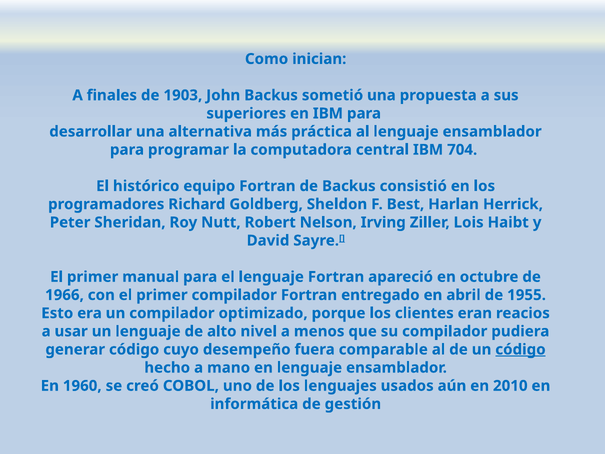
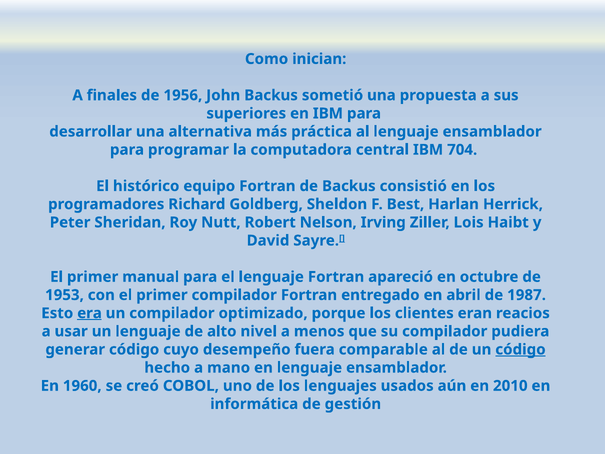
1903: 1903 -> 1956
1966: 1966 -> 1953
1955: 1955 -> 1987
era underline: none -> present
